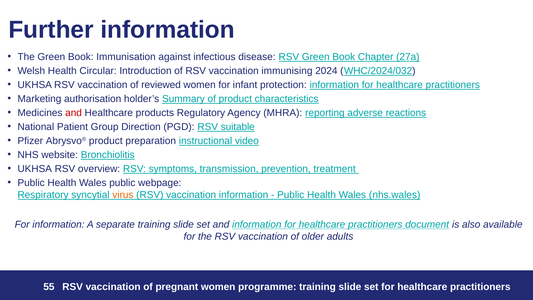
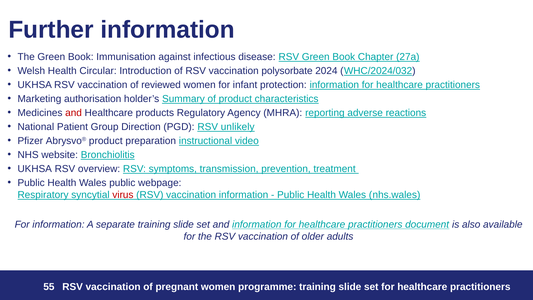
immunising: immunising -> polysorbate
suitable: suitable -> unlikely
virus colour: orange -> red
